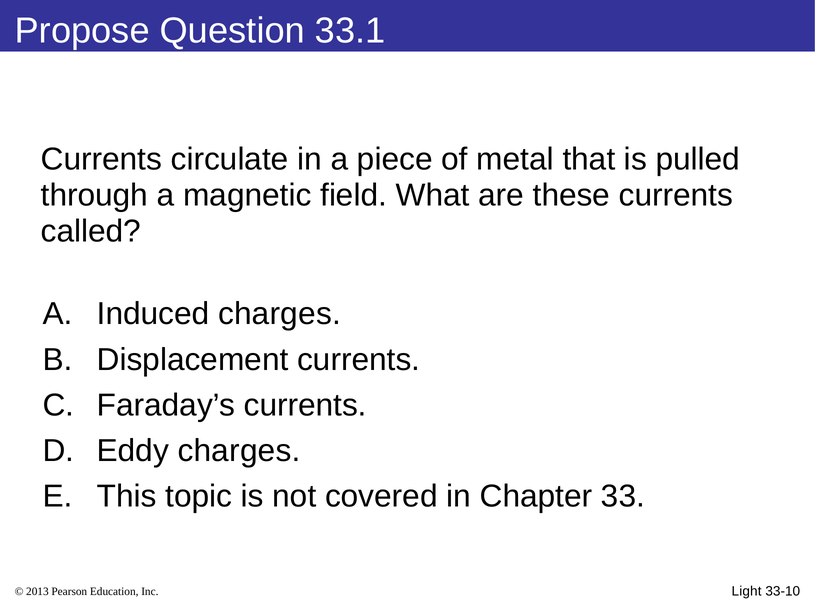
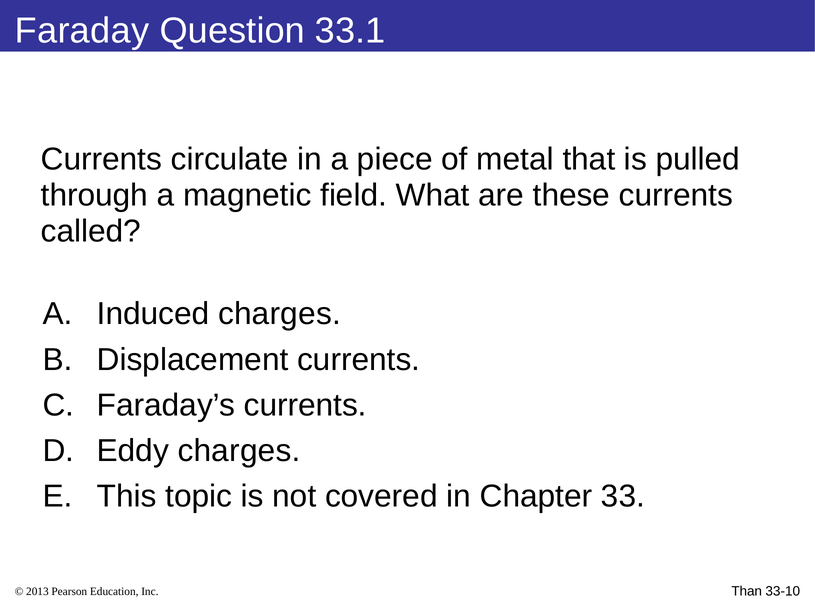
Propose: Propose -> Faraday
Light: Light -> Than
